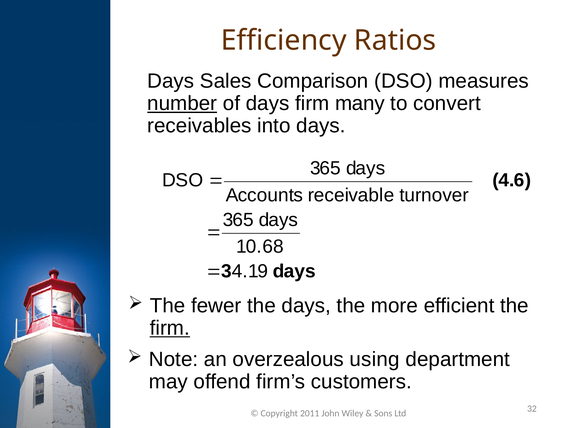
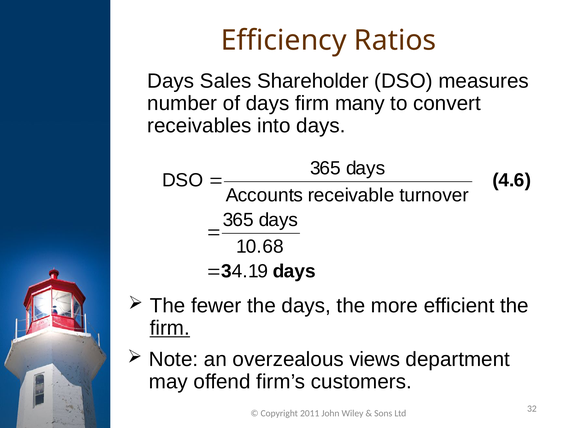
Comparison: Comparison -> Shareholder
number underline: present -> none
using: using -> views
